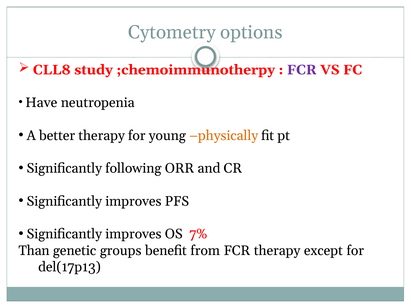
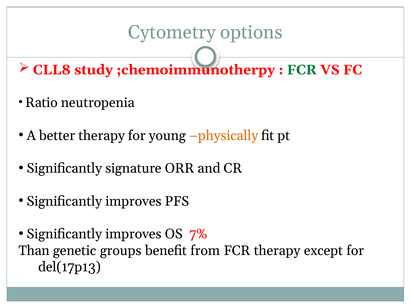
FCR at (302, 70) colour: purple -> green
Have: Have -> Ratio
following: following -> signature
